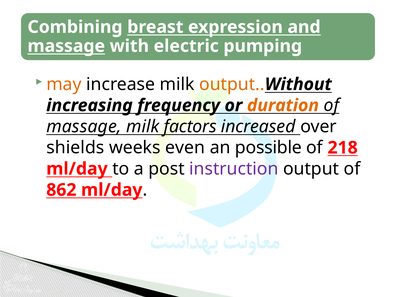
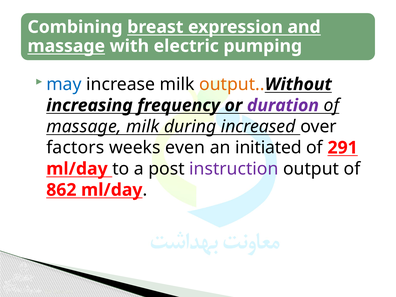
may colour: orange -> blue
duration colour: orange -> purple
factors: factors -> during
shields: shields -> factors
possible: possible -> initiated
218: 218 -> 291
